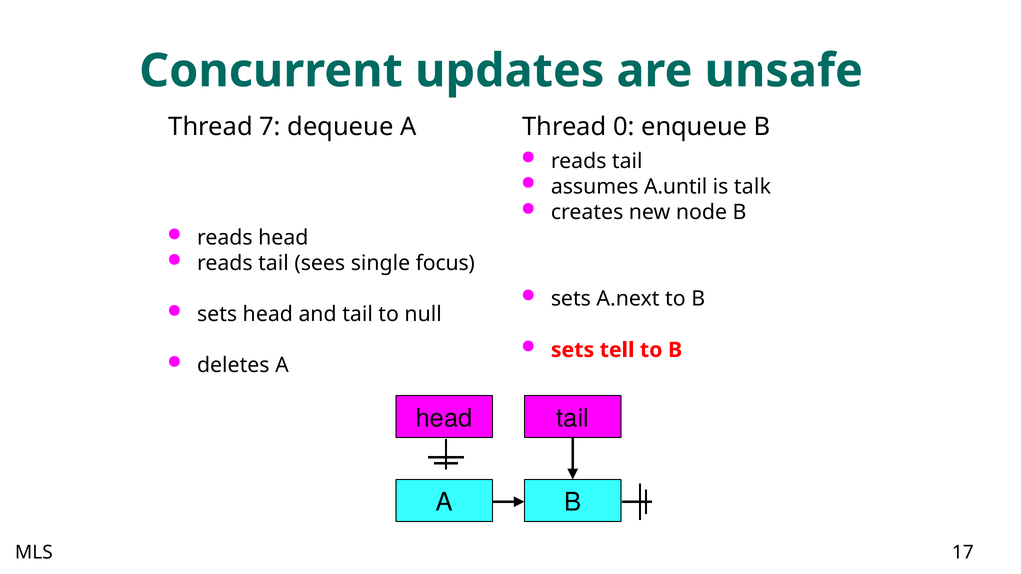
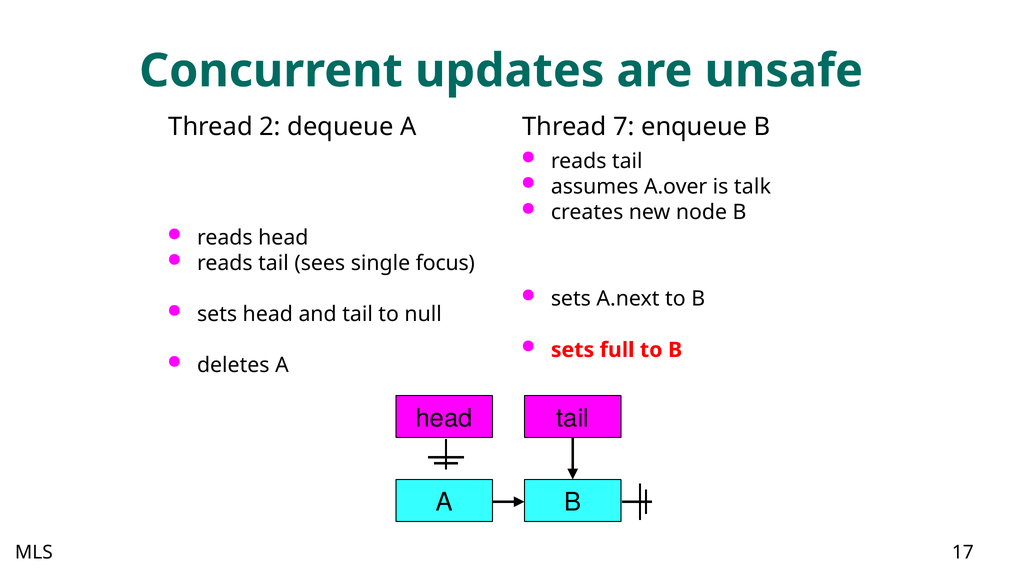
7: 7 -> 2
0: 0 -> 7
A.until: A.until -> A.over
tell: tell -> full
